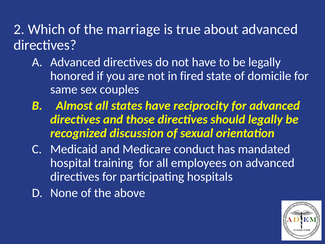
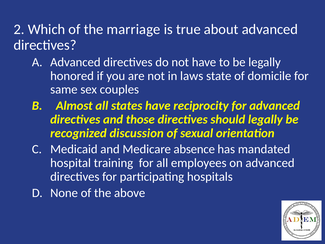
fired: fired -> laws
conduct: conduct -> absence
